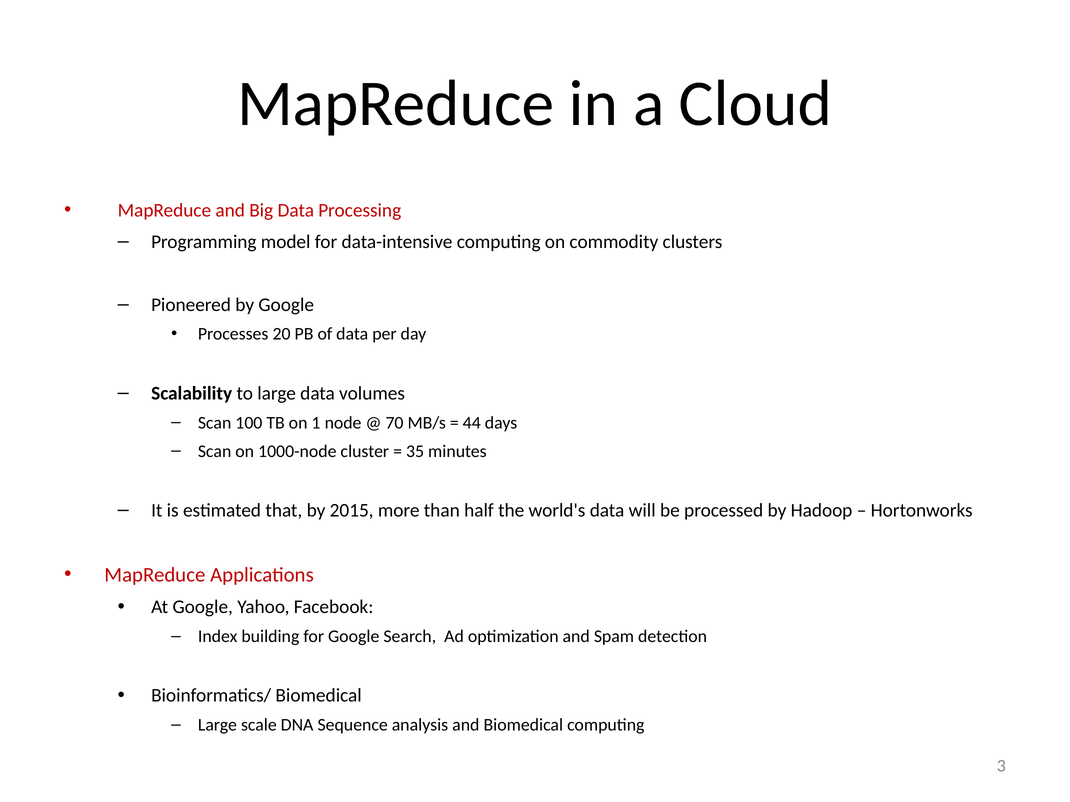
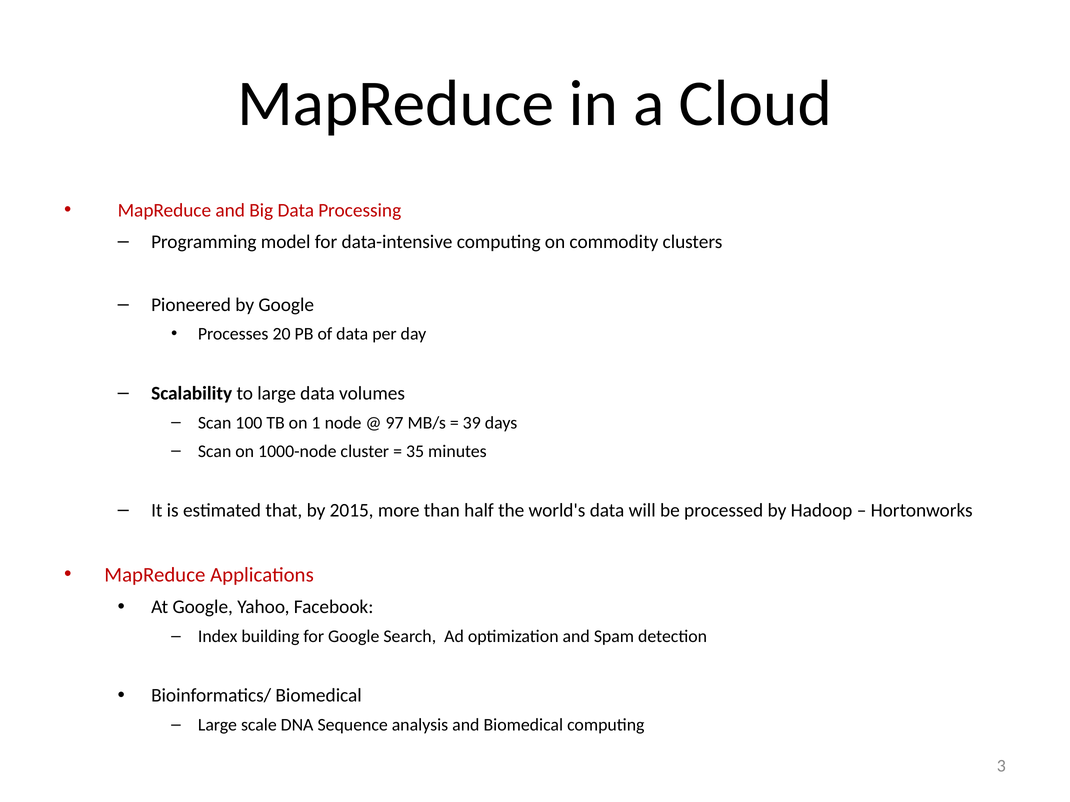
70: 70 -> 97
44: 44 -> 39
